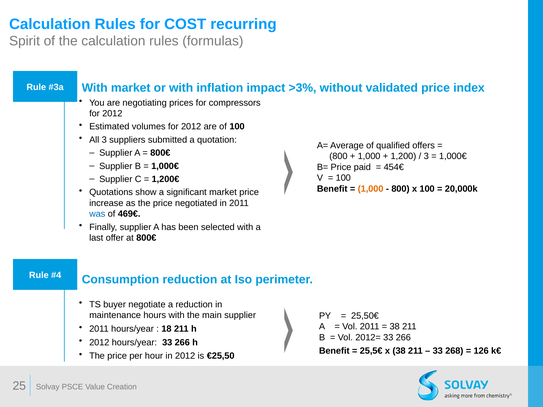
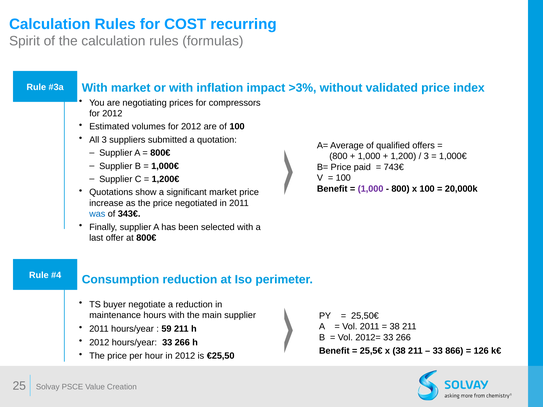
454€: 454€ -> 743€
1,000 at (371, 189) colour: orange -> purple
469€: 469€ -> 343€
18: 18 -> 59
268: 268 -> 866
